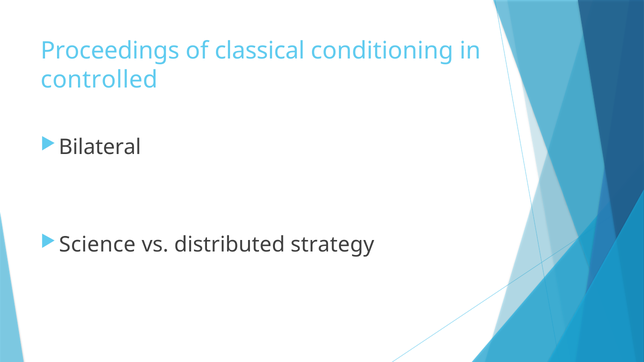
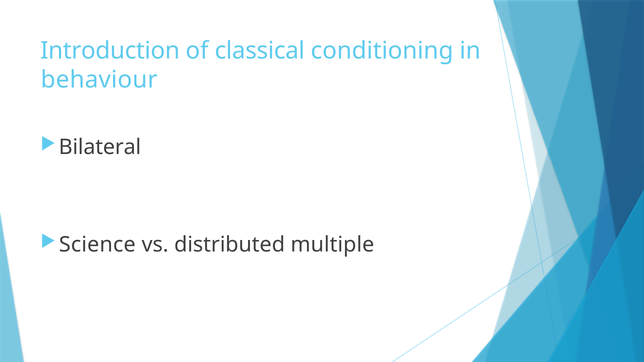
Proceedings: Proceedings -> Introduction
controlled: controlled -> behaviour
strategy: strategy -> multiple
